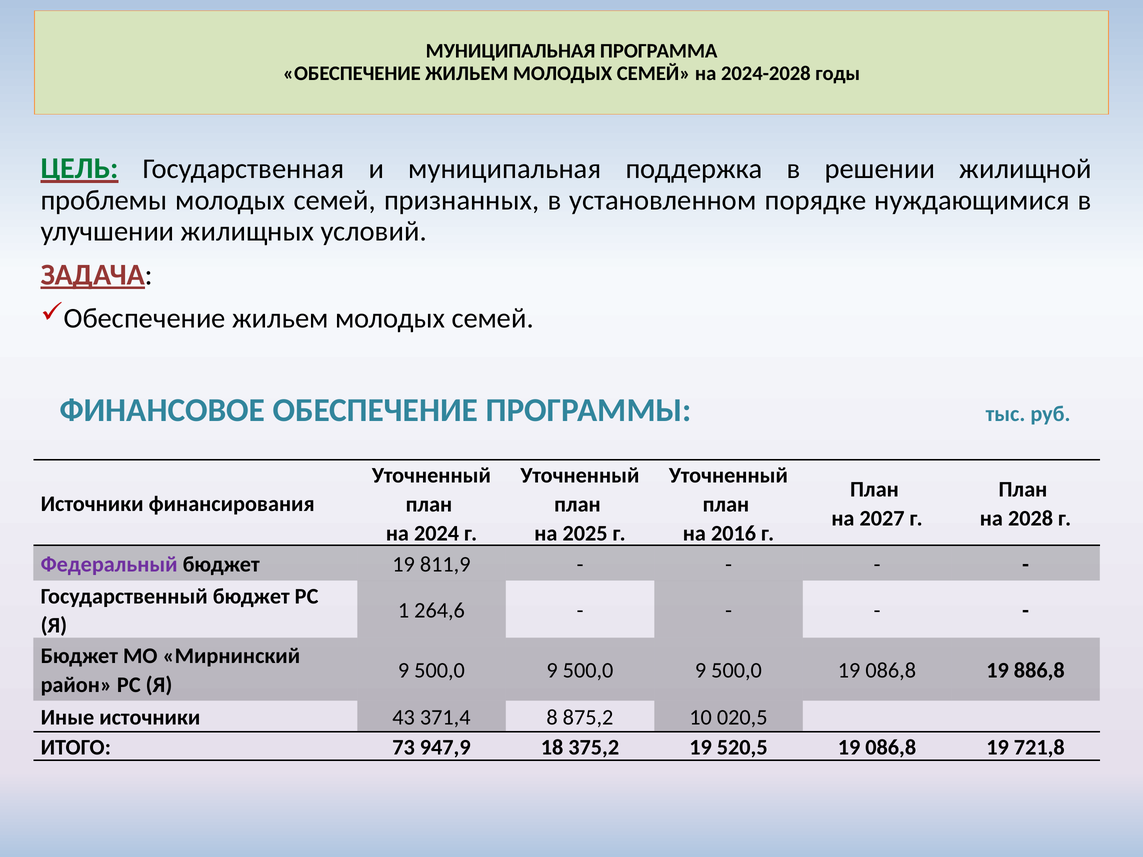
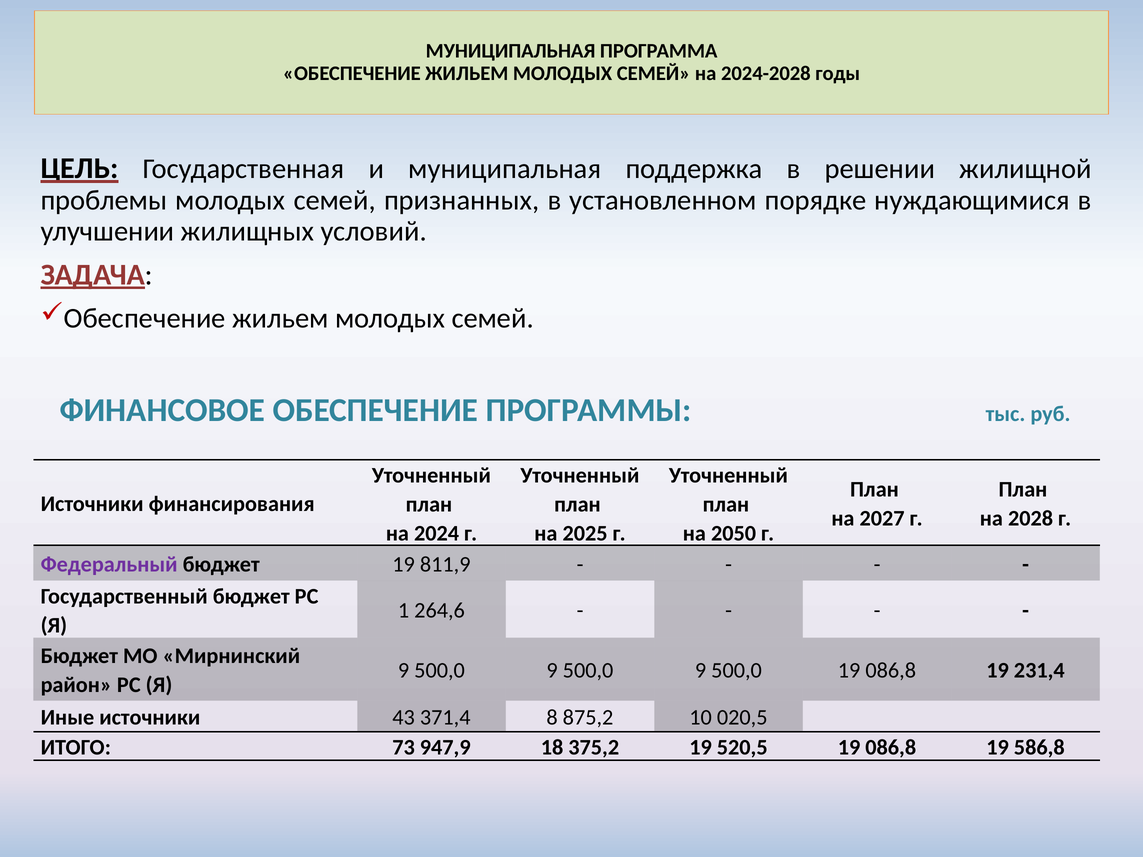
ЦЕЛЬ colour: green -> black
2016: 2016 -> 2050
886,8: 886,8 -> 231,4
721,8: 721,8 -> 586,8
